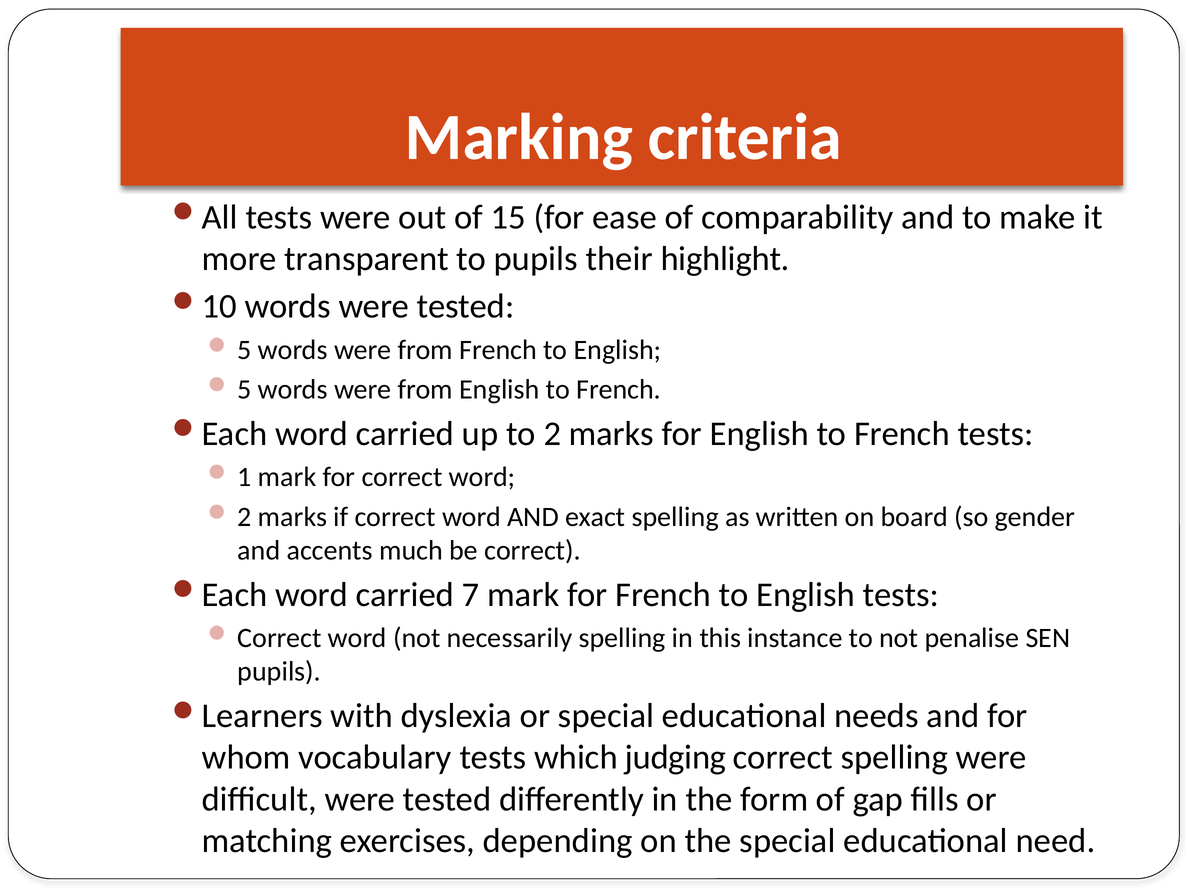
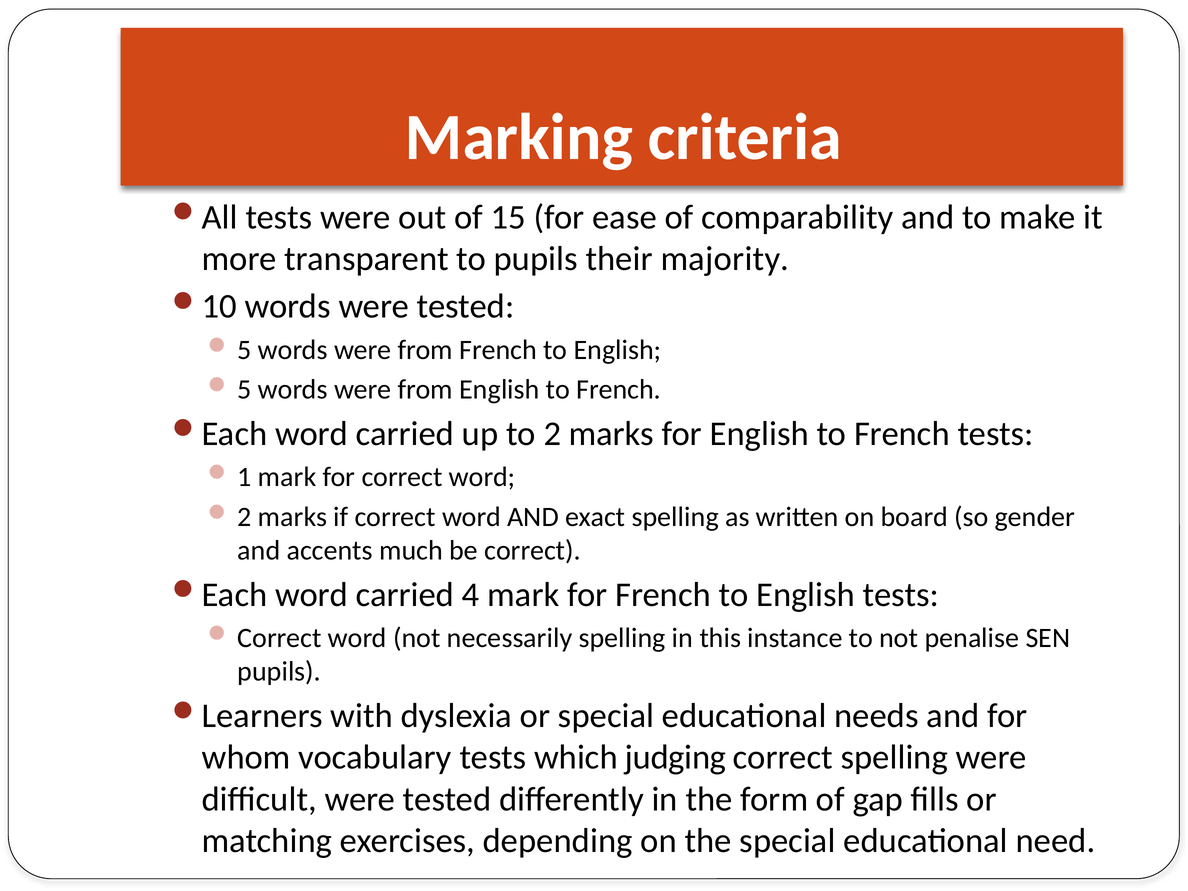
highlight: highlight -> majority
7: 7 -> 4
